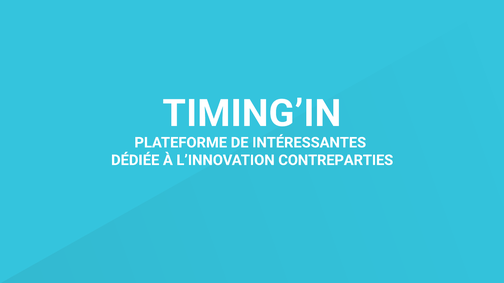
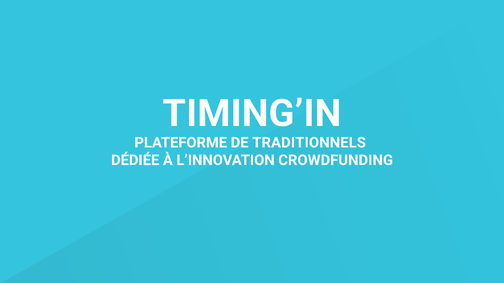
INTÉRESSANTES: INTÉRESSANTES -> TRADITIONNELS
CONTREPARTIES: CONTREPARTIES -> CROWDFUNDING
